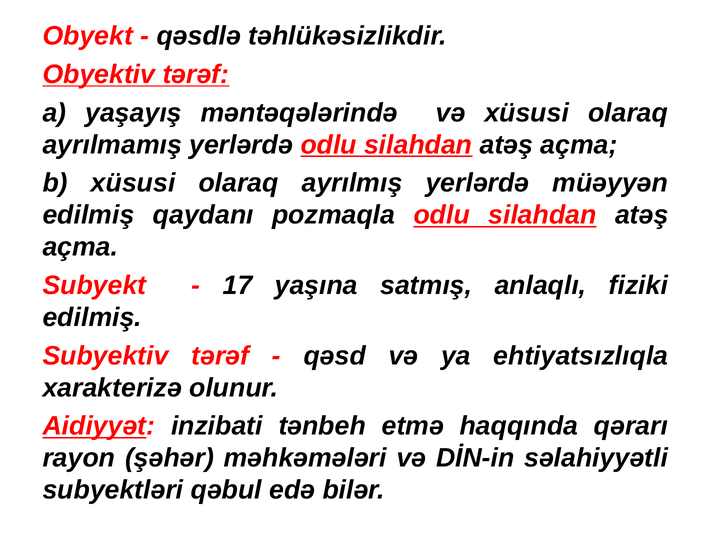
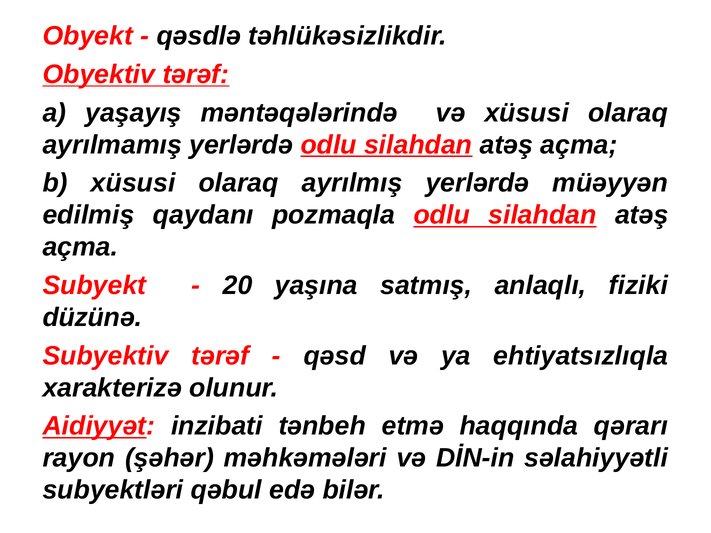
17: 17 -> 20
edilmiş at (92, 318): edilmiş -> düzünə
